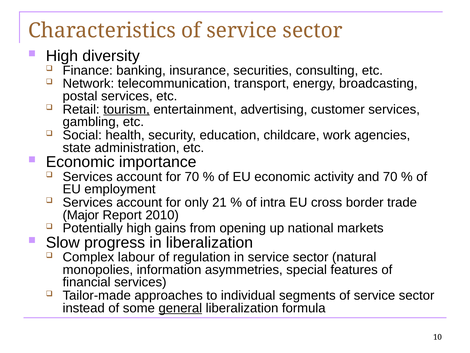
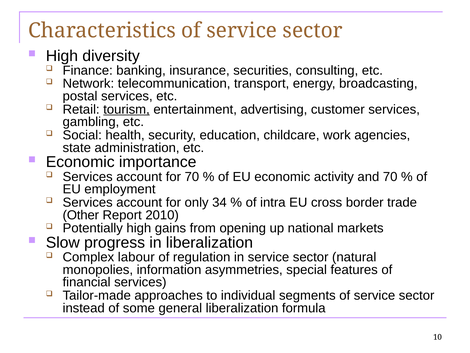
21: 21 -> 34
Major: Major -> Other
general underline: present -> none
